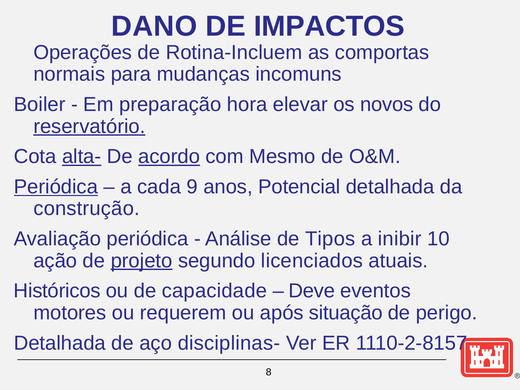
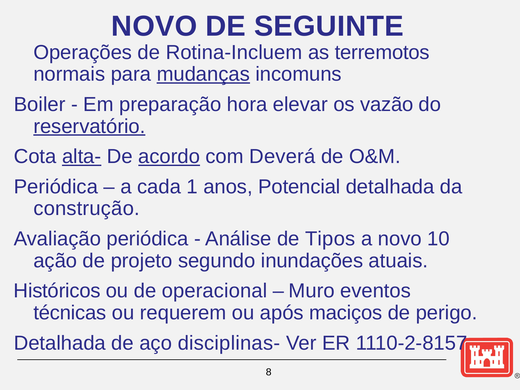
DANO at (154, 26): DANO -> NOVO
IMPACTOS: IMPACTOS -> SEGUINTE
comportas: comportas -> terremotos
mudanças underline: none -> present
novos: novos -> vazão
Mesmo: Mesmo -> Deverá
Periódica at (56, 187) underline: present -> none
9: 9 -> 1
a inibir: inibir -> novo
projeto underline: present -> none
licenciados: licenciados -> inundações
capacidade: capacidade -> operacional
Deve: Deve -> Muro
motores: motores -> técnicas
situação: situação -> maciços
